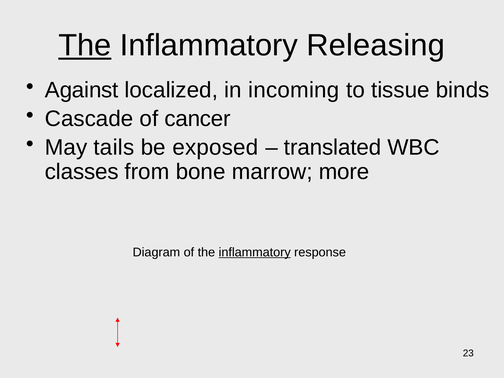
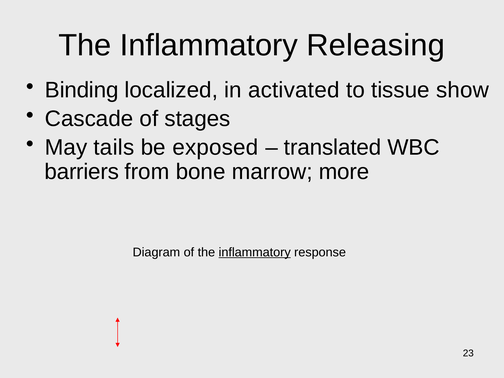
The at (85, 45) underline: present -> none
Against: Against -> Binding
incoming: incoming -> activated
binds: binds -> show
cancer: cancer -> stages
classes: classes -> barriers
